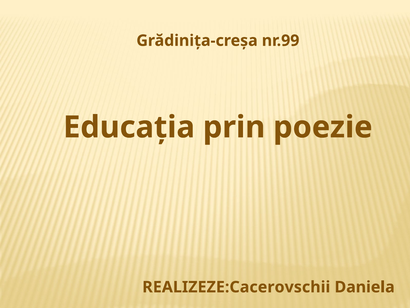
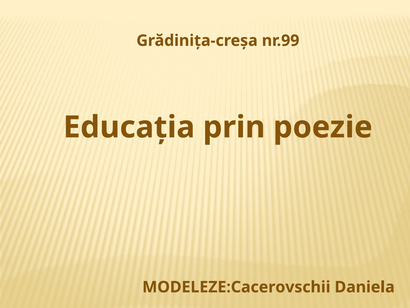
REALIZEZE:Cacerovschii: REALIZEZE:Cacerovschii -> MODELEZE:Cacerovschii
